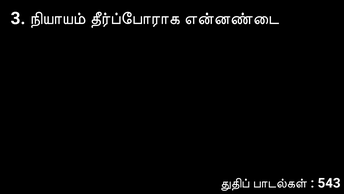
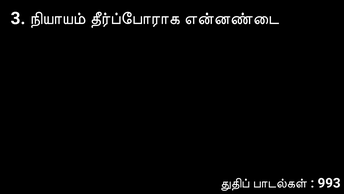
543: 543 -> 993
